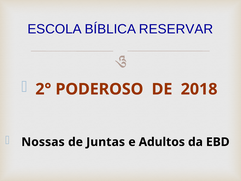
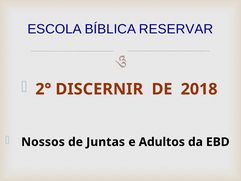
PODEROSO: PODEROSO -> DISCERNIR
Nossas: Nossas -> Nossos
